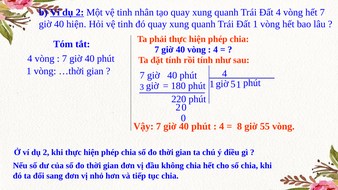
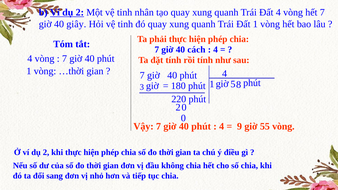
40 hiện: hiện -> giây
40 vòng: vòng -> cách
180 phút 1: 1 -> 8
8: 8 -> 9
